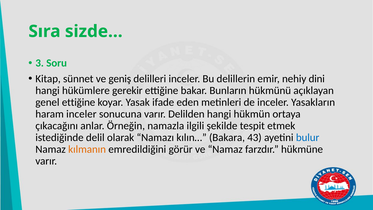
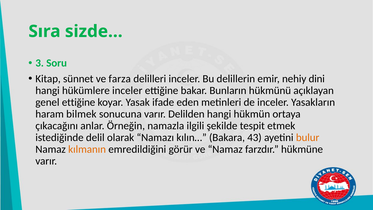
geniş: geniş -> farza
hükümlere gerekir: gerekir -> inceler
haram inceler: inceler -> bilmek
bulur colour: blue -> orange
